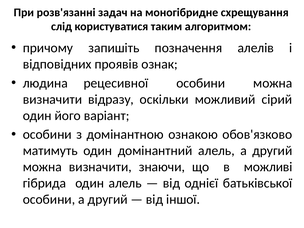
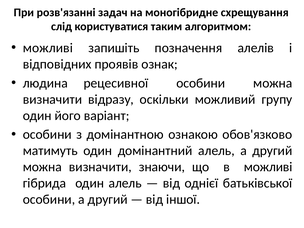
причому at (48, 48): причому -> можливі
сірий: сірий -> групу
